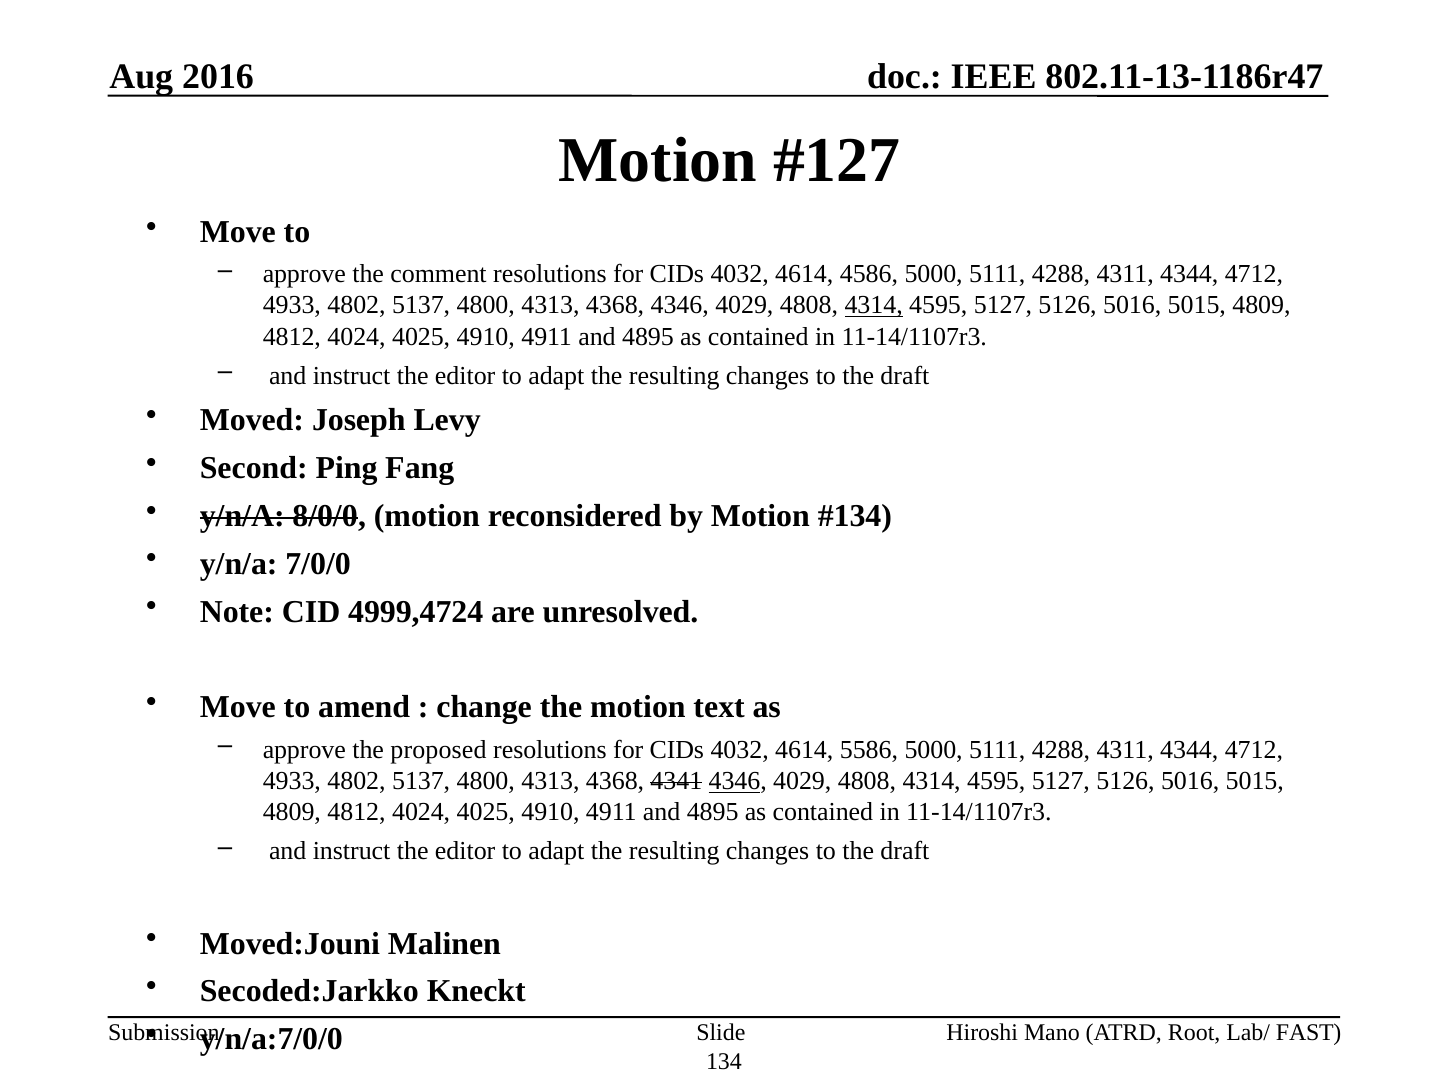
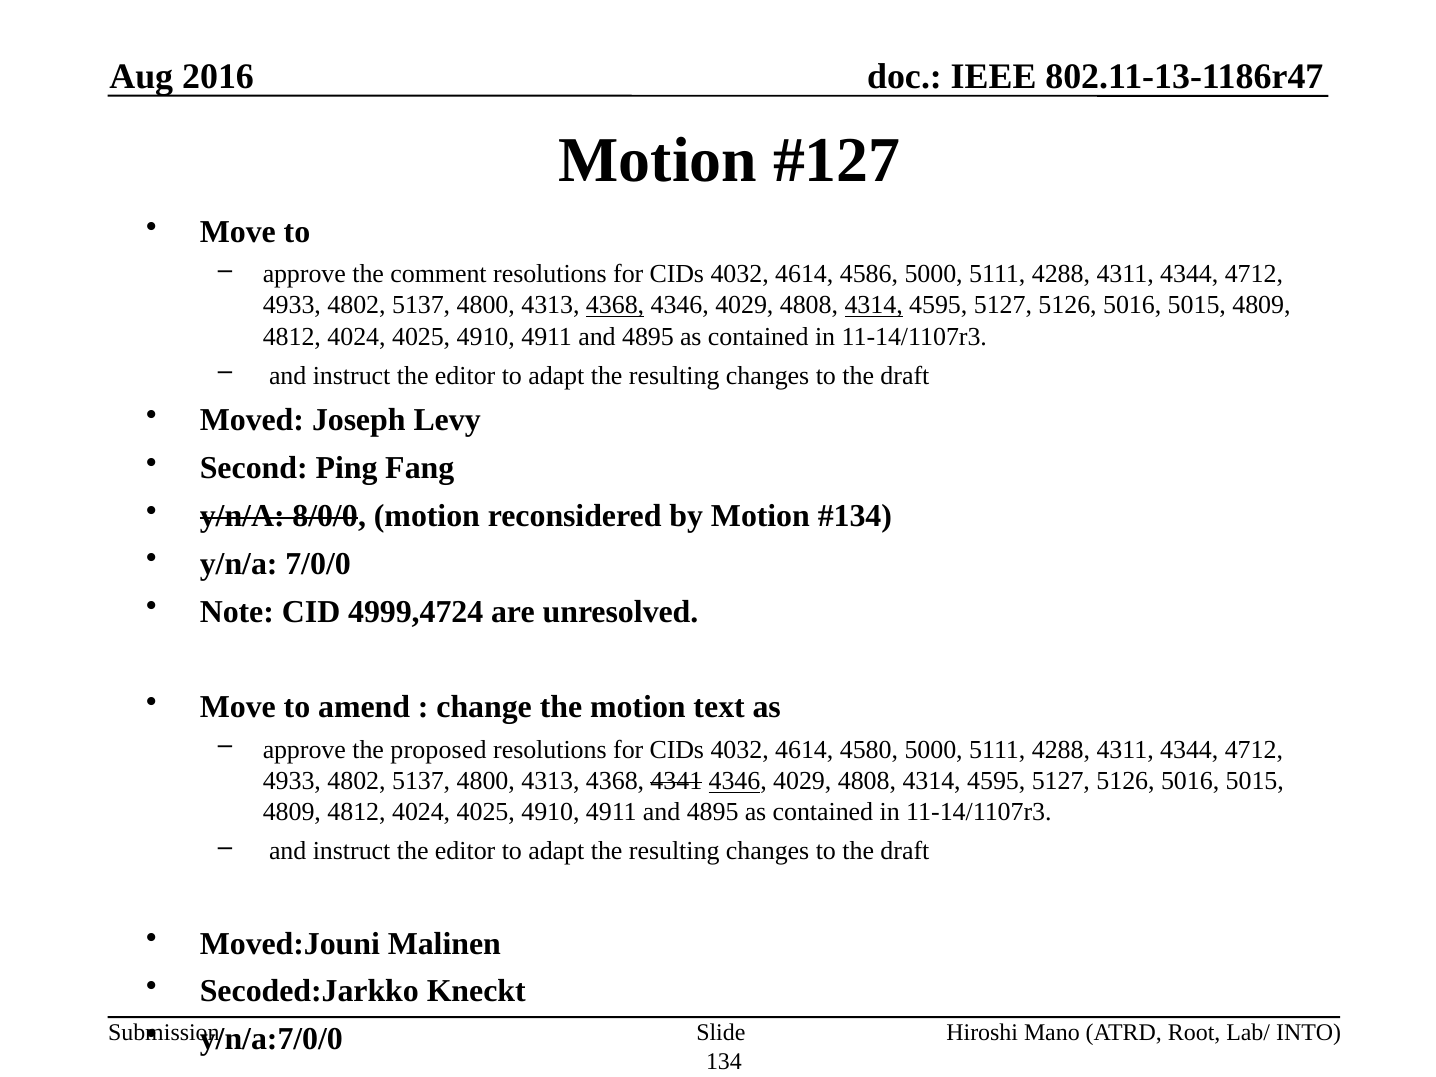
4368 at (615, 305) underline: none -> present
5586: 5586 -> 4580
FAST: FAST -> INTO
